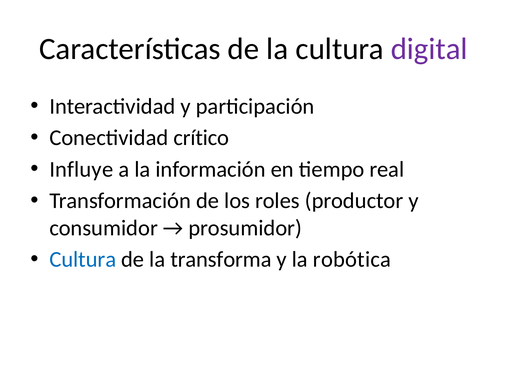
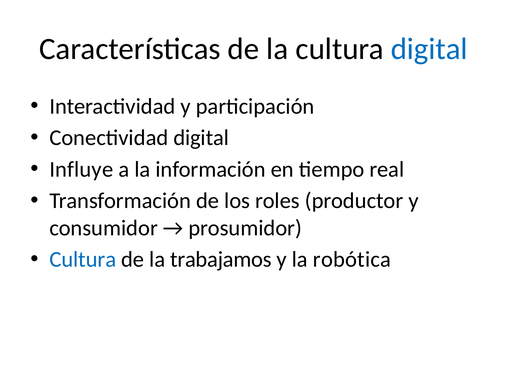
digital at (429, 49) colour: purple -> blue
Conectividad crítico: crítico -> digital
transforma: transforma -> trabajamos
